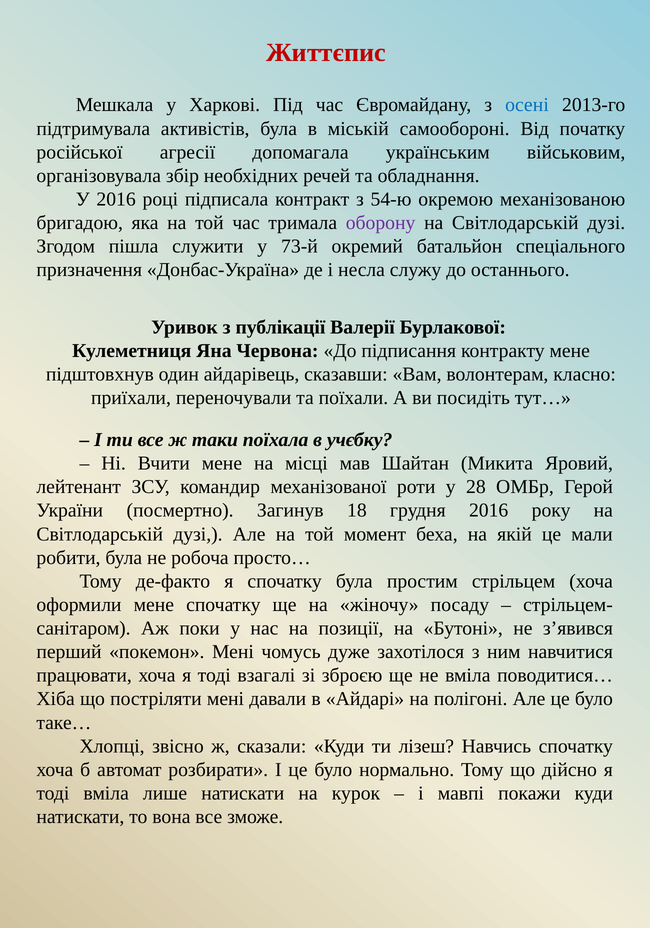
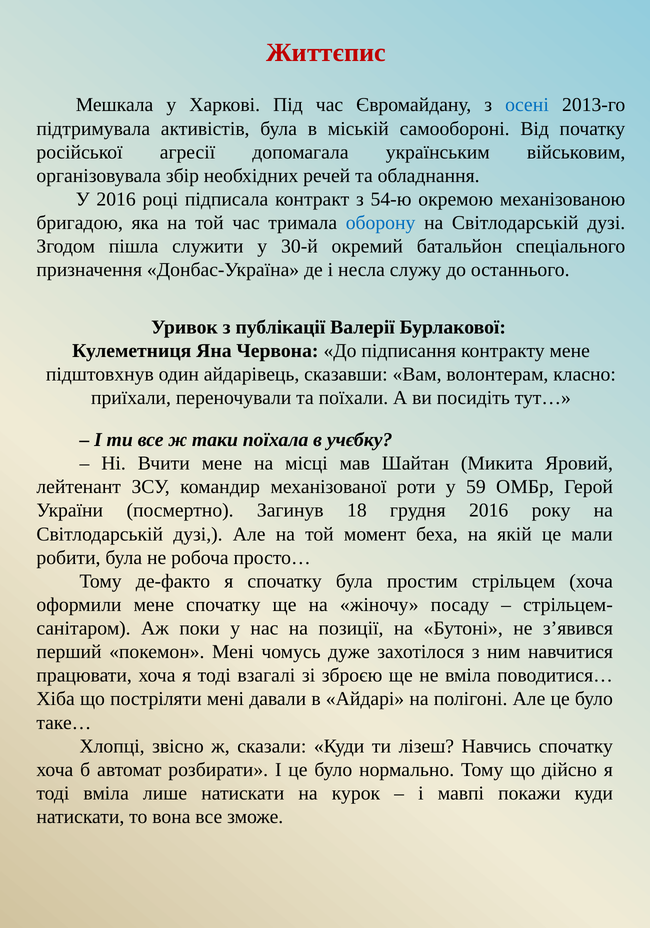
оборону colour: purple -> blue
73-й: 73-й -> 30-й
28: 28 -> 59
